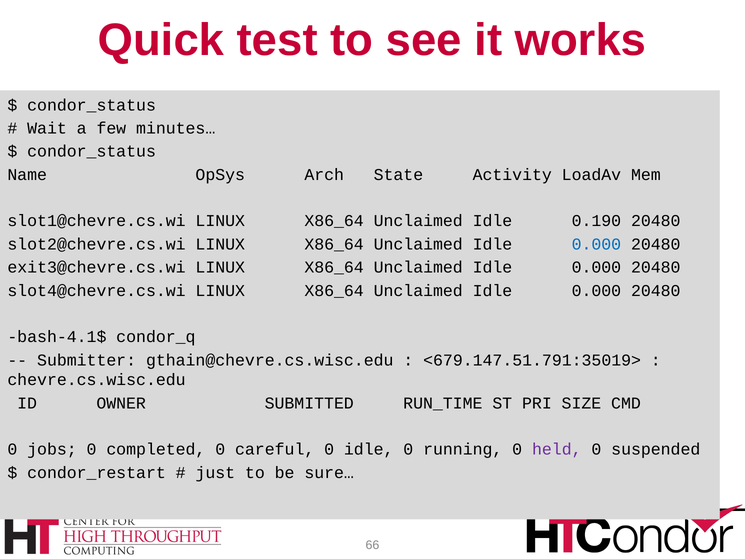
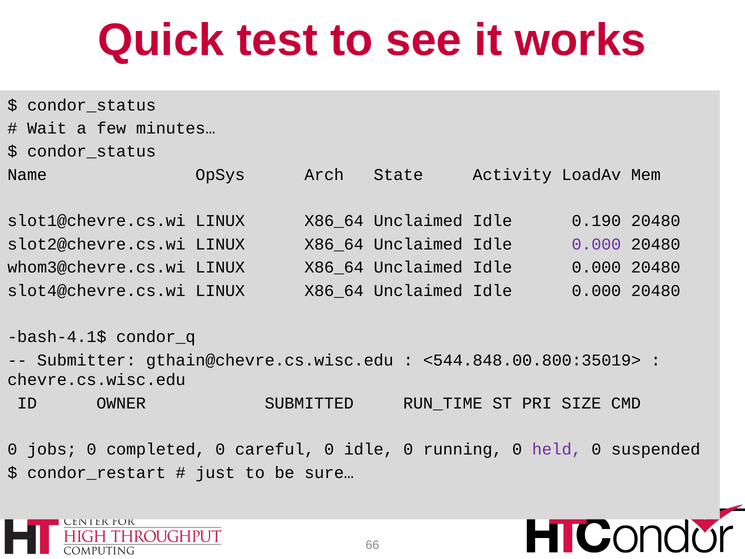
0.000 at (596, 244) colour: blue -> purple
exit3@chevre.cs.wi: exit3@chevre.cs.wi -> whom3@chevre.cs.wi
<679.147.51.791:35019>: <679.147.51.791:35019> -> <544.848.00.800:35019>
